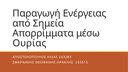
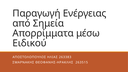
Ουρίας: Ουρίας -> Ειδικού
